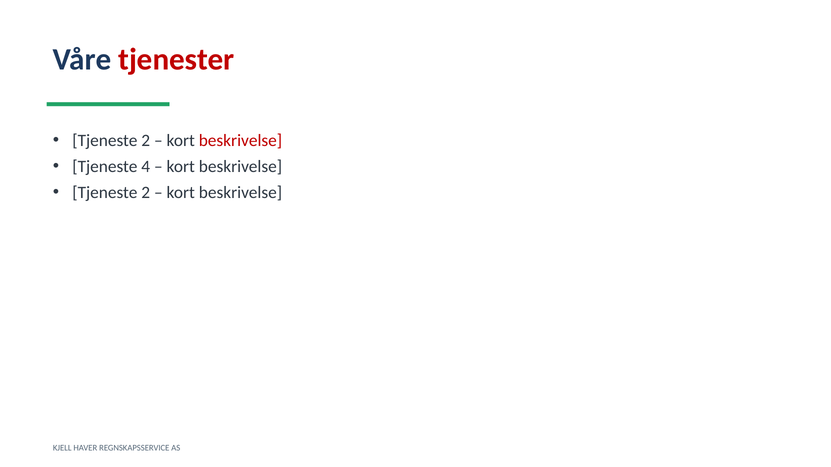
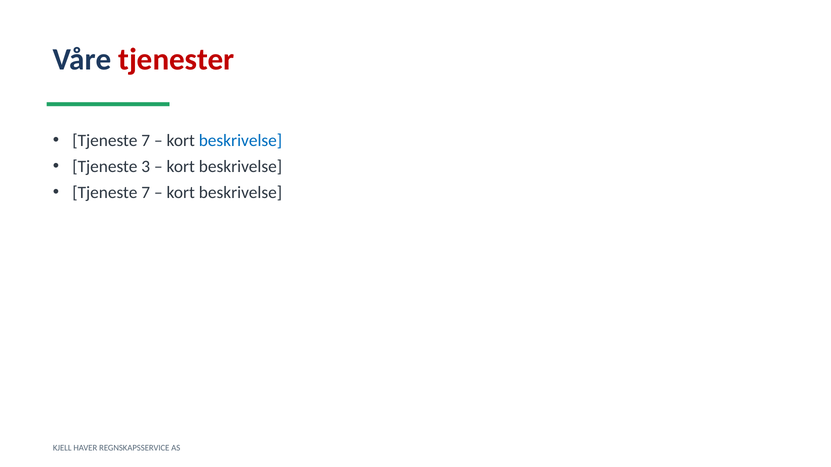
2 at (146, 141): 2 -> 7
beskrivelse at (240, 141) colour: red -> blue
4: 4 -> 3
2 at (146, 193): 2 -> 7
